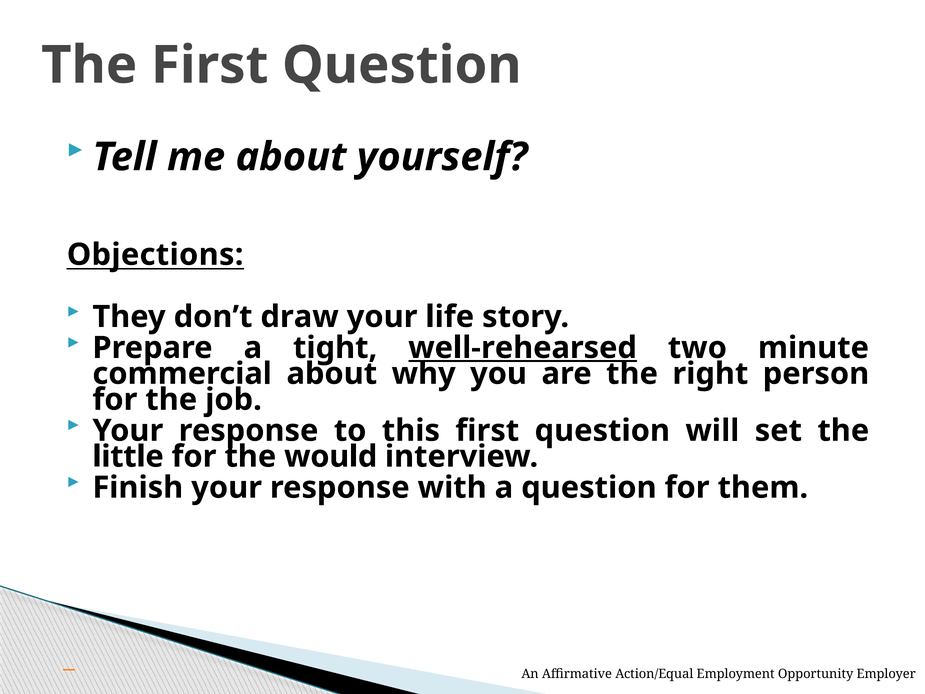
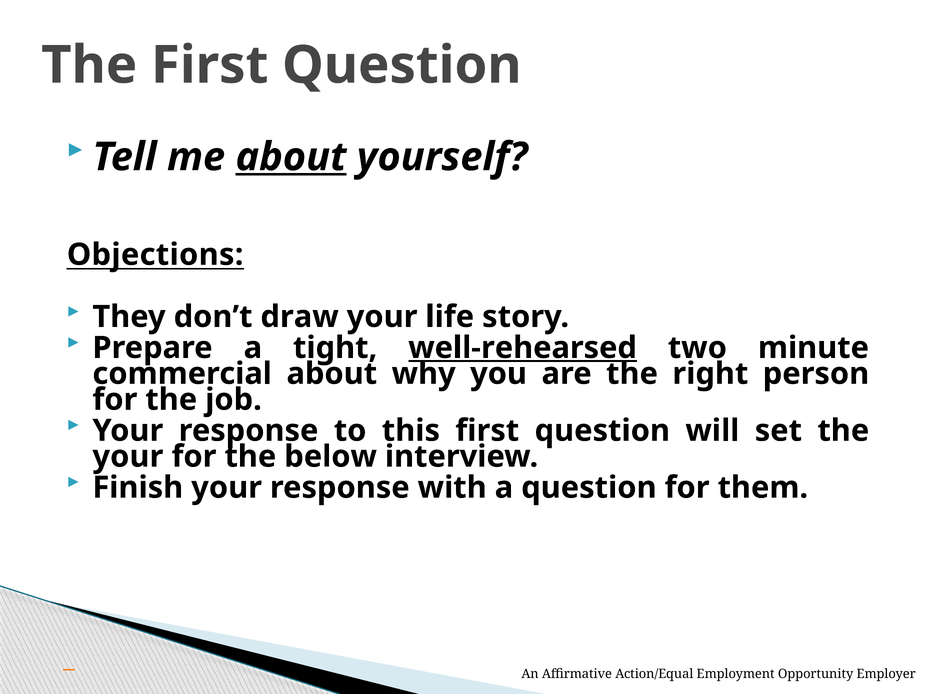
about at (291, 157) underline: none -> present
little at (128, 456): little -> your
would: would -> below
